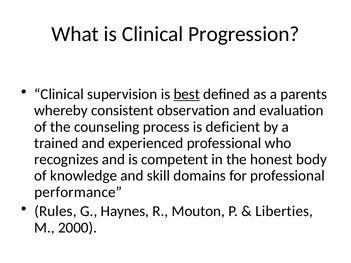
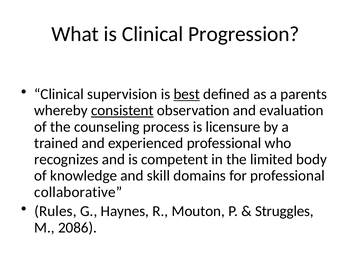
consistent underline: none -> present
deficient: deficient -> licensure
honest: honest -> limited
performance: performance -> collaborative
Liberties: Liberties -> Struggles
2000: 2000 -> 2086
